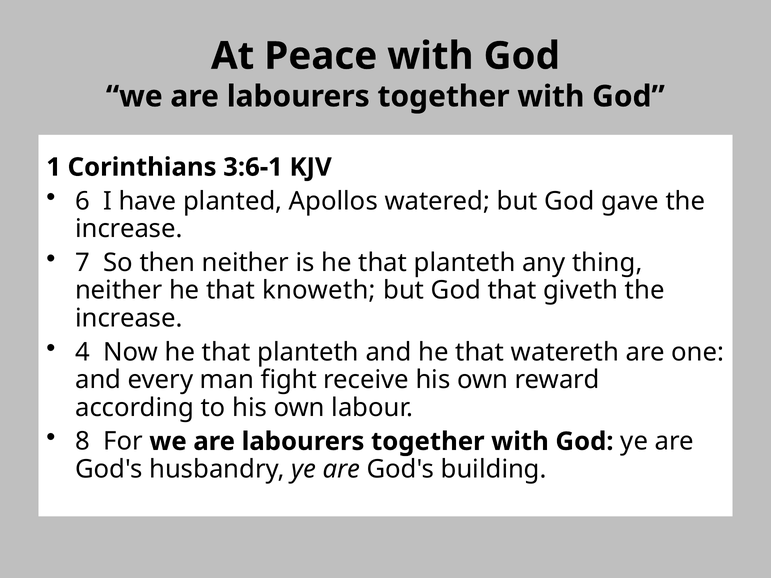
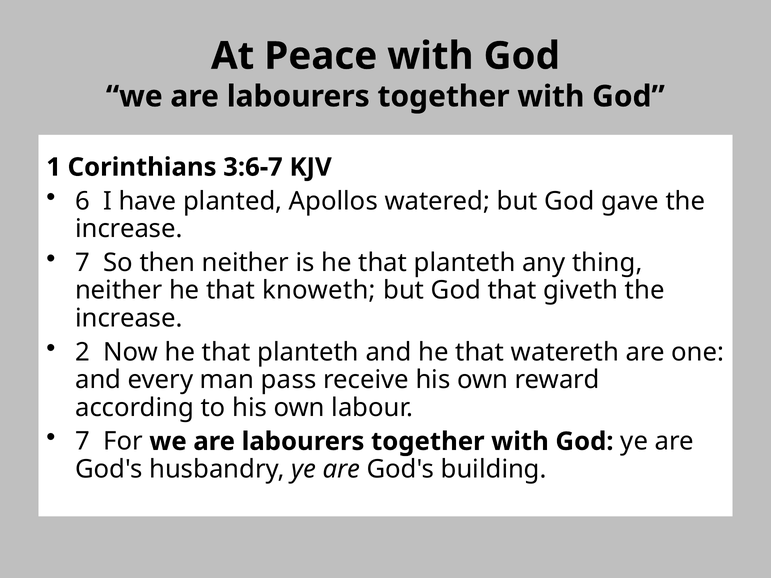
3:6-1: 3:6-1 -> 3:6-7
4: 4 -> 2
fight: fight -> pass
8 at (83, 442): 8 -> 7
